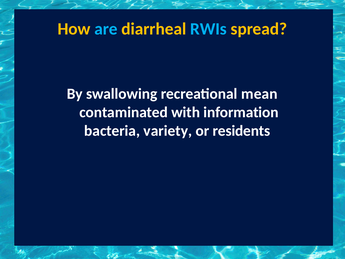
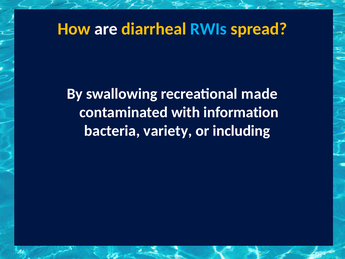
are colour: light blue -> white
mean: mean -> made
residents: residents -> including
